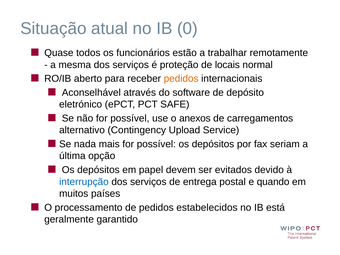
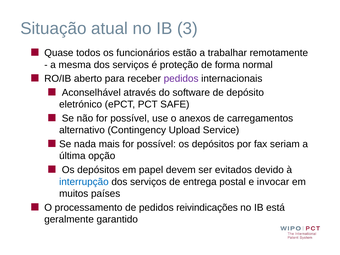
0: 0 -> 3
locais: locais -> forma
pedidos at (181, 79) colour: orange -> purple
quando: quando -> invocar
estabelecidos: estabelecidos -> reivindicações
